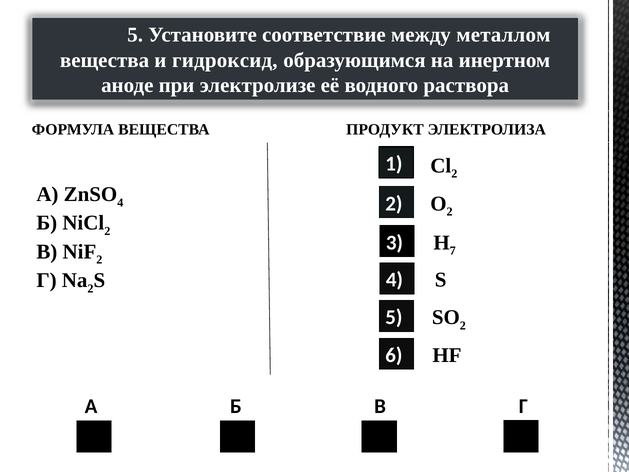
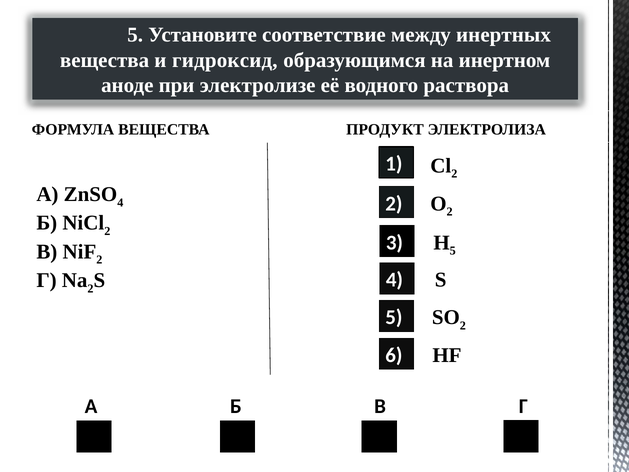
металлом: металлом -> инертных
7 at (453, 251): 7 -> 5
